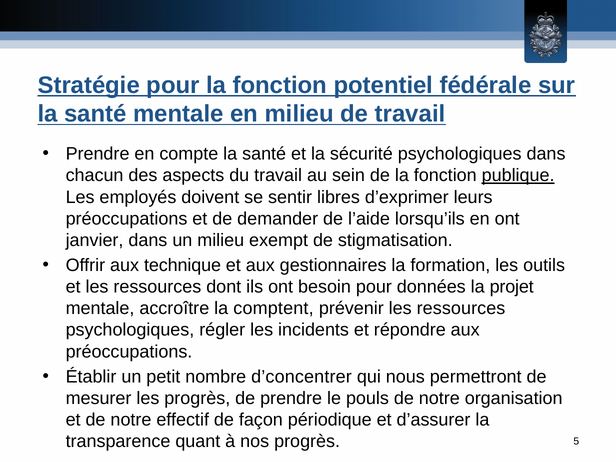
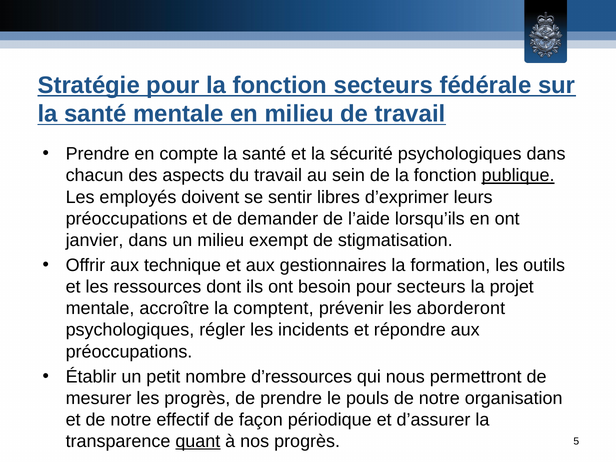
fonction potentiel: potentiel -> secteurs
pour données: données -> secteurs
prévenir les ressources: ressources -> aborderont
d’concentrer: d’concentrer -> d’ressources
quant underline: none -> present
